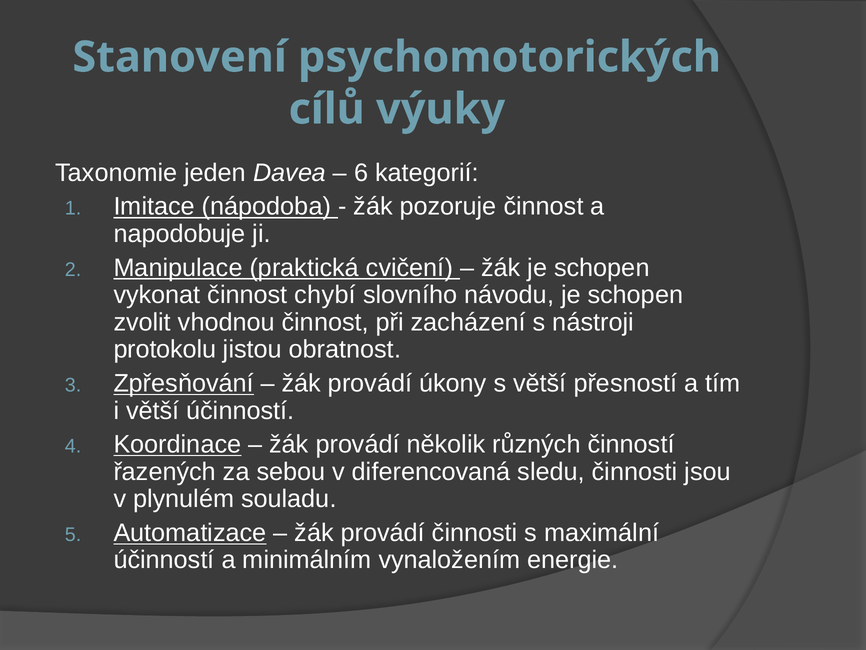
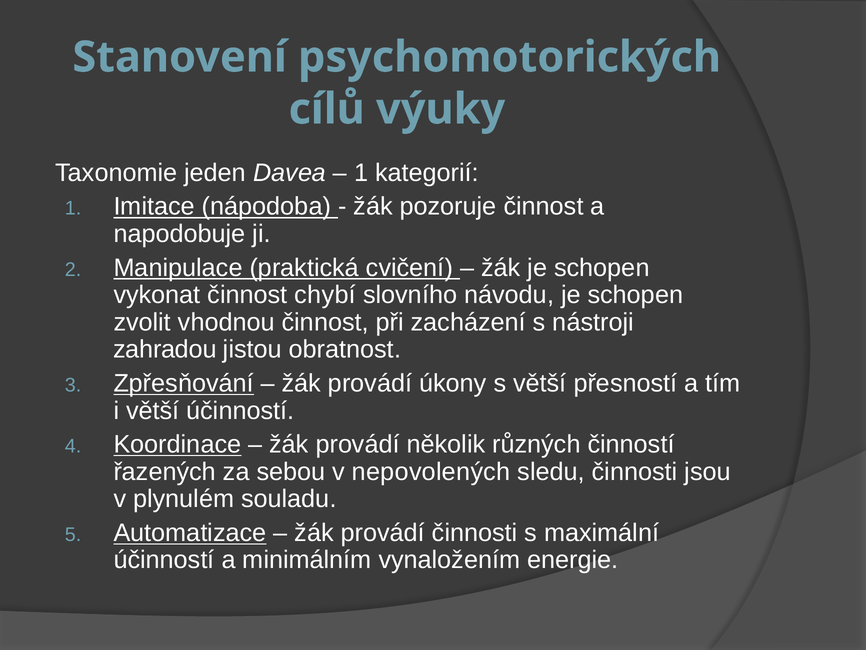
6 at (361, 173): 6 -> 1
protokolu: protokolu -> zahradou
diferencovaná: diferencovaná -> nepovolených
